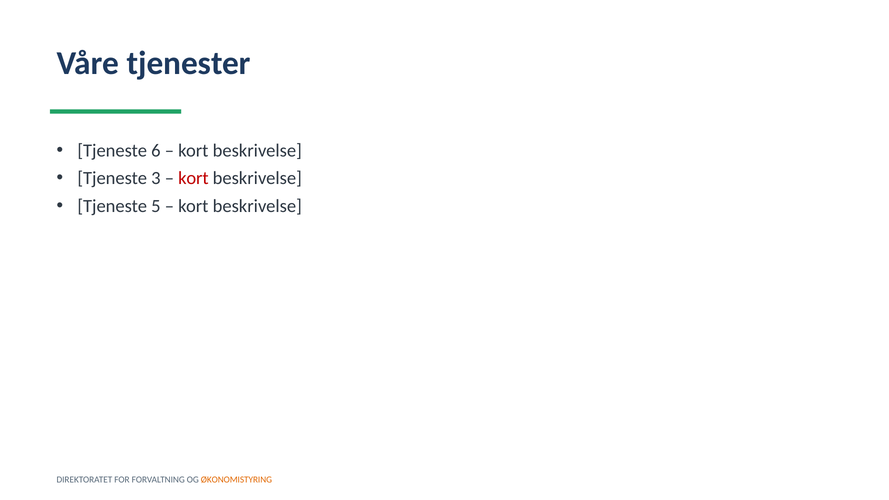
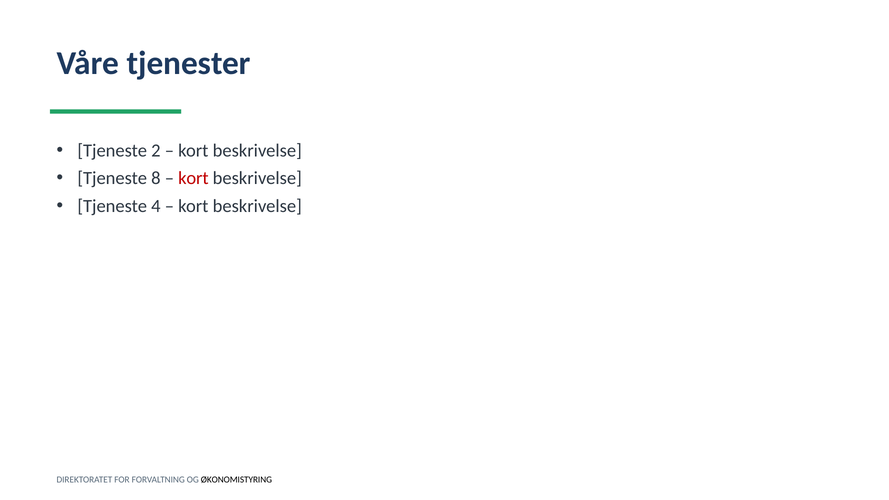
6: 6 -> 2
3: 3 -> 8
5: 5 -> 4
ØKONOMISTYRING colour: orange -> black
